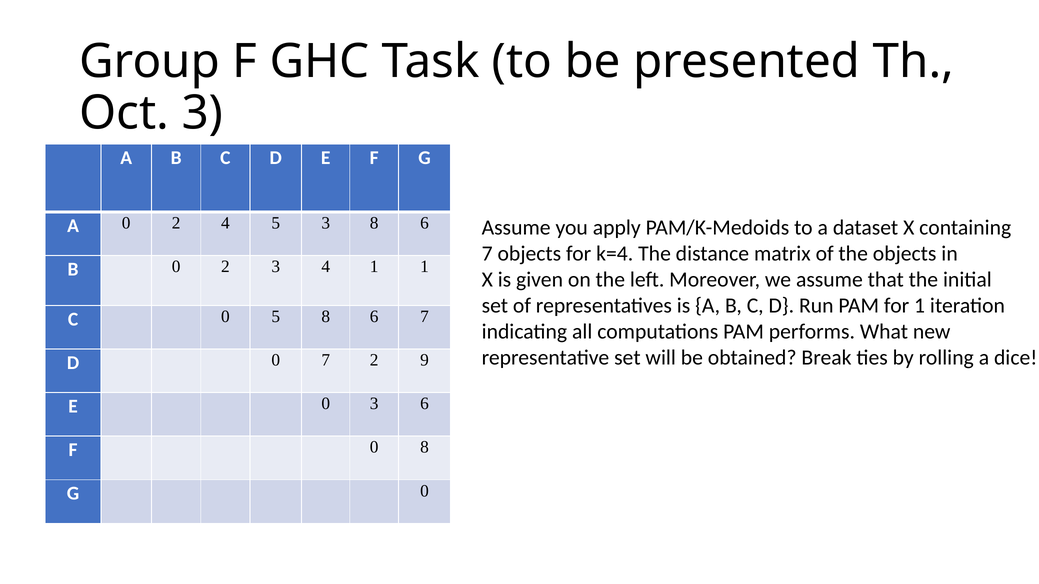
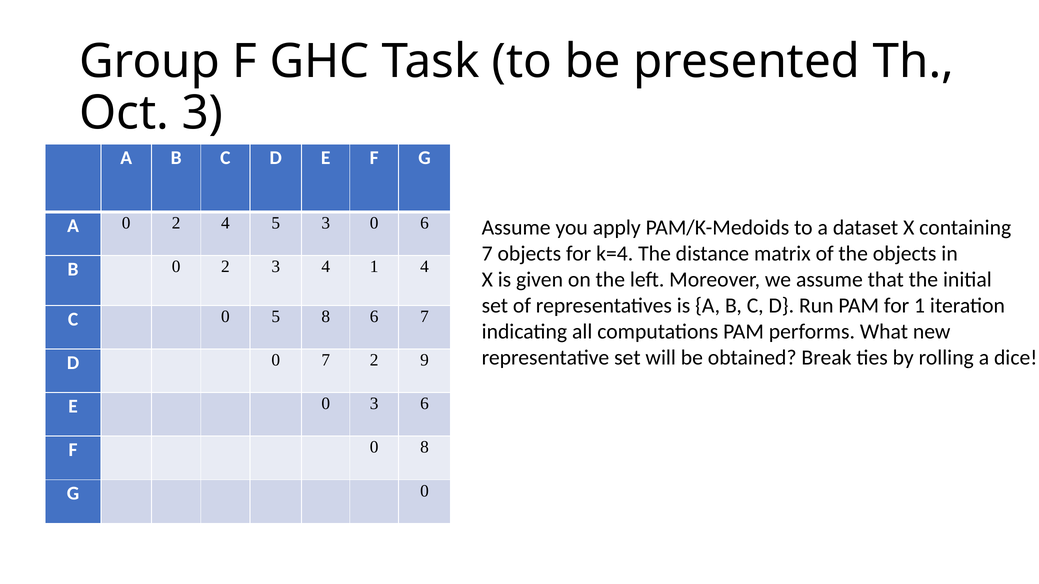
3 8: 8 -> 0
1 1: 1 -> 4
